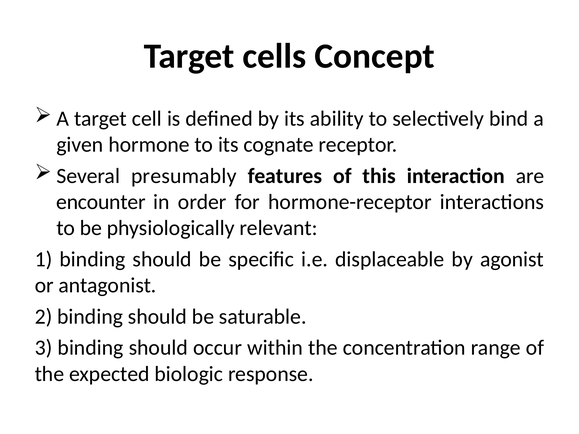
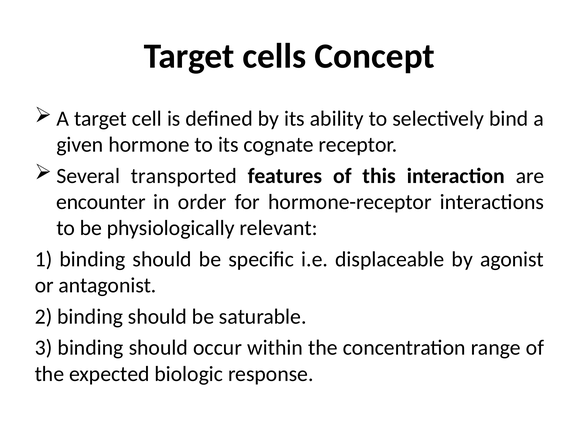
presumably: presumably -> transported
